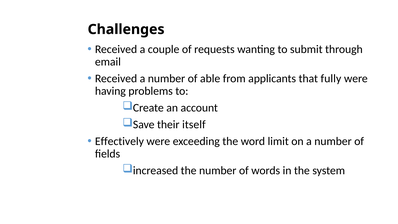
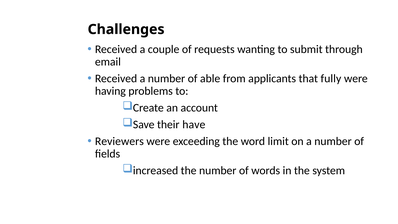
itself: itself -> have
Effectively: Effectively -> Reviewers
